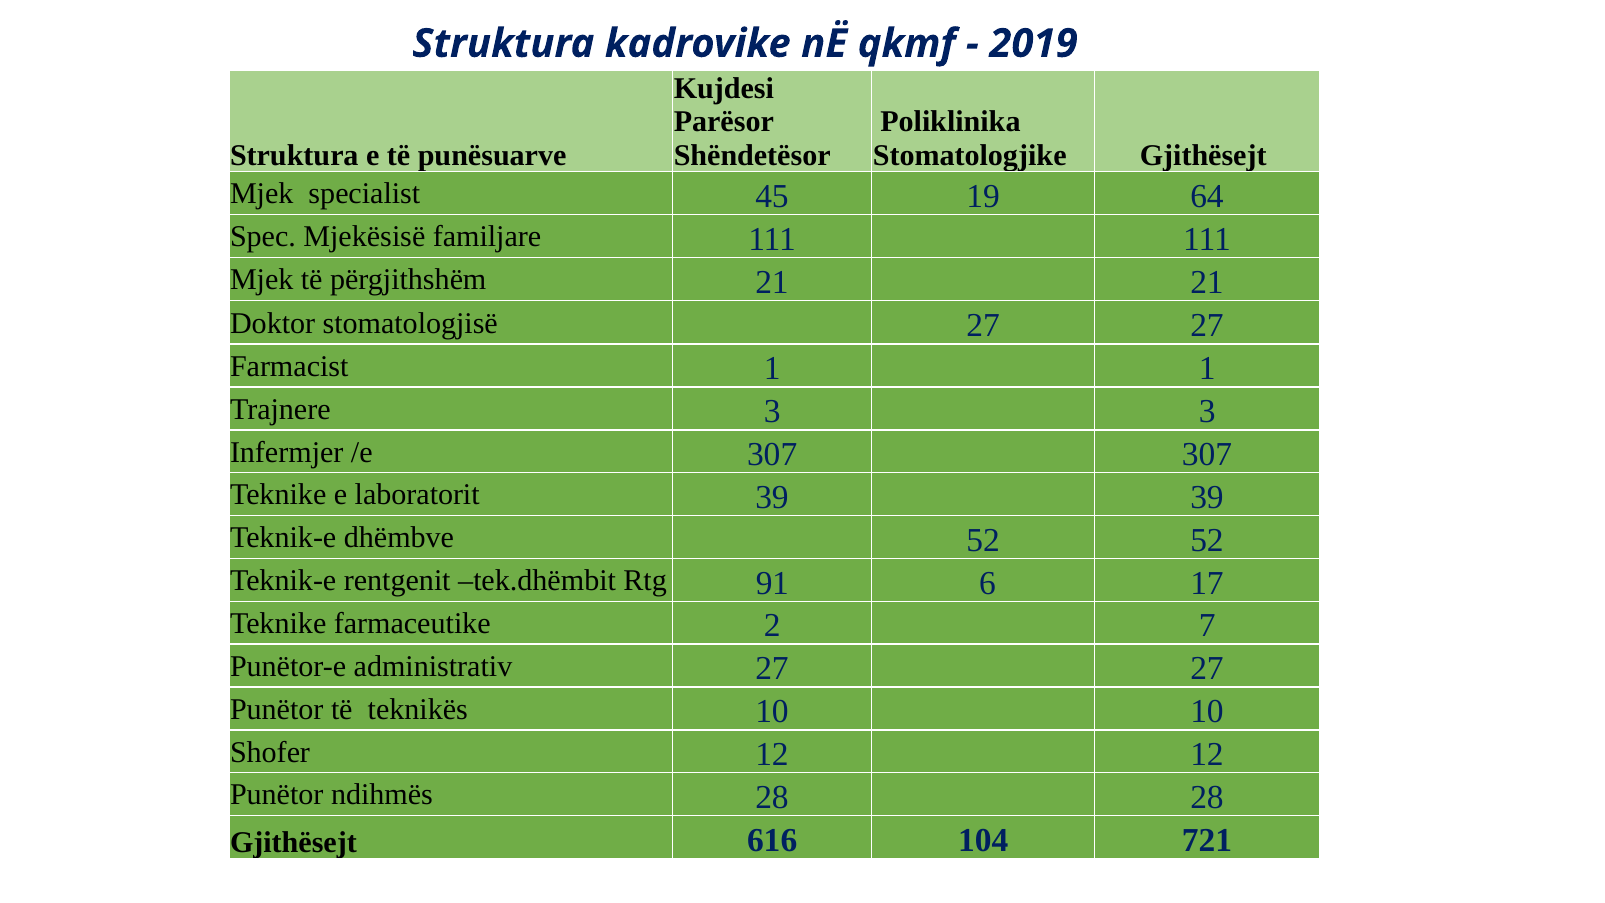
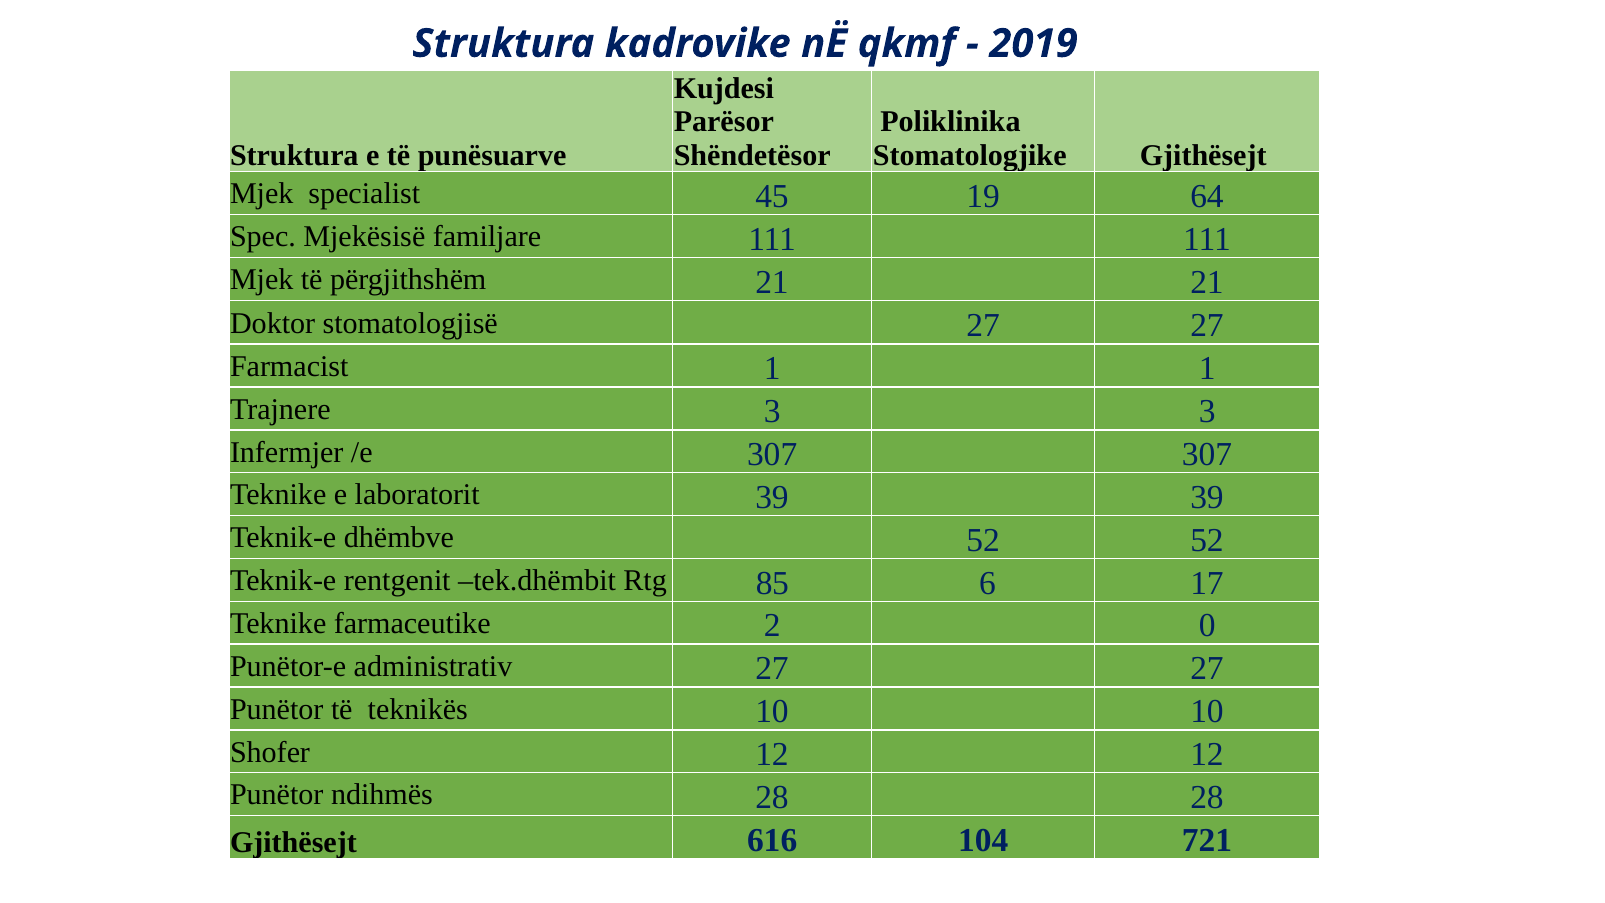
91: 91 -> 85
7: 7 -> 0
